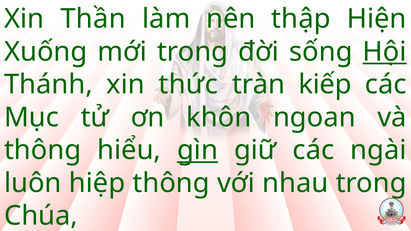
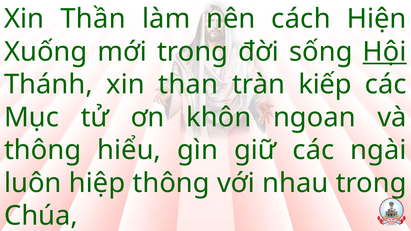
thập: thập -> cách
thức: thức -> than
gìn underline: present -> none
